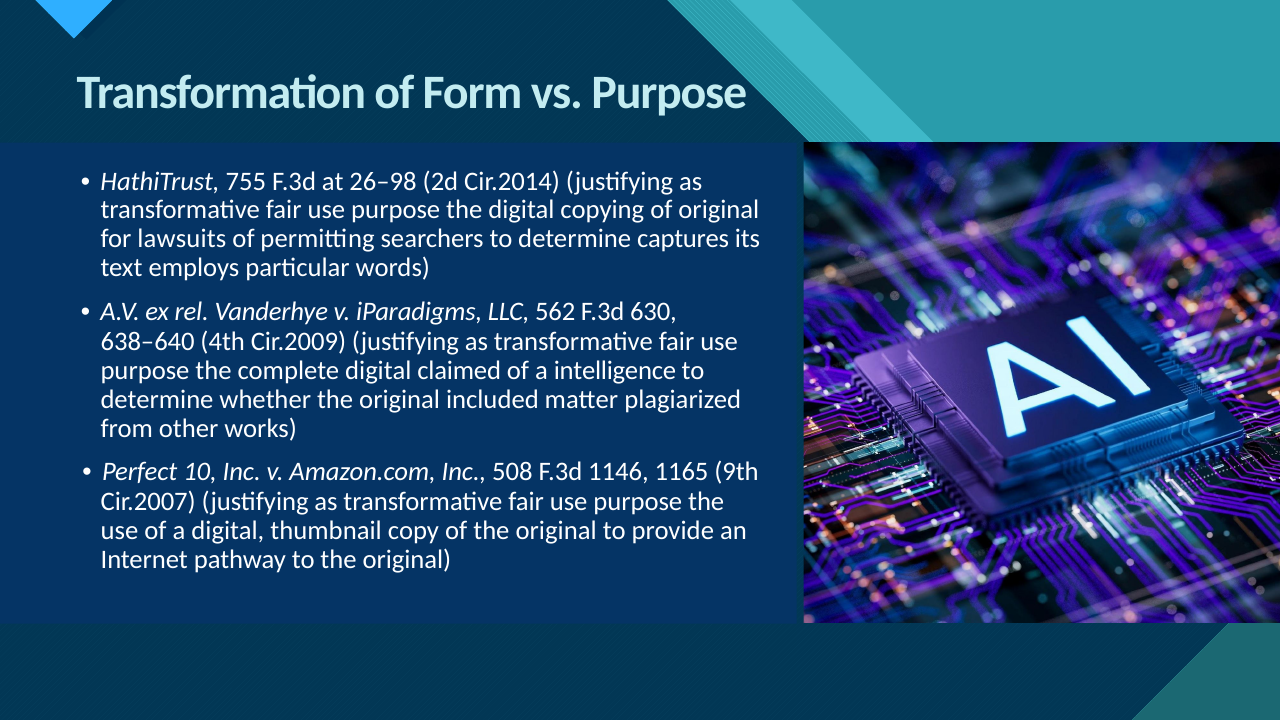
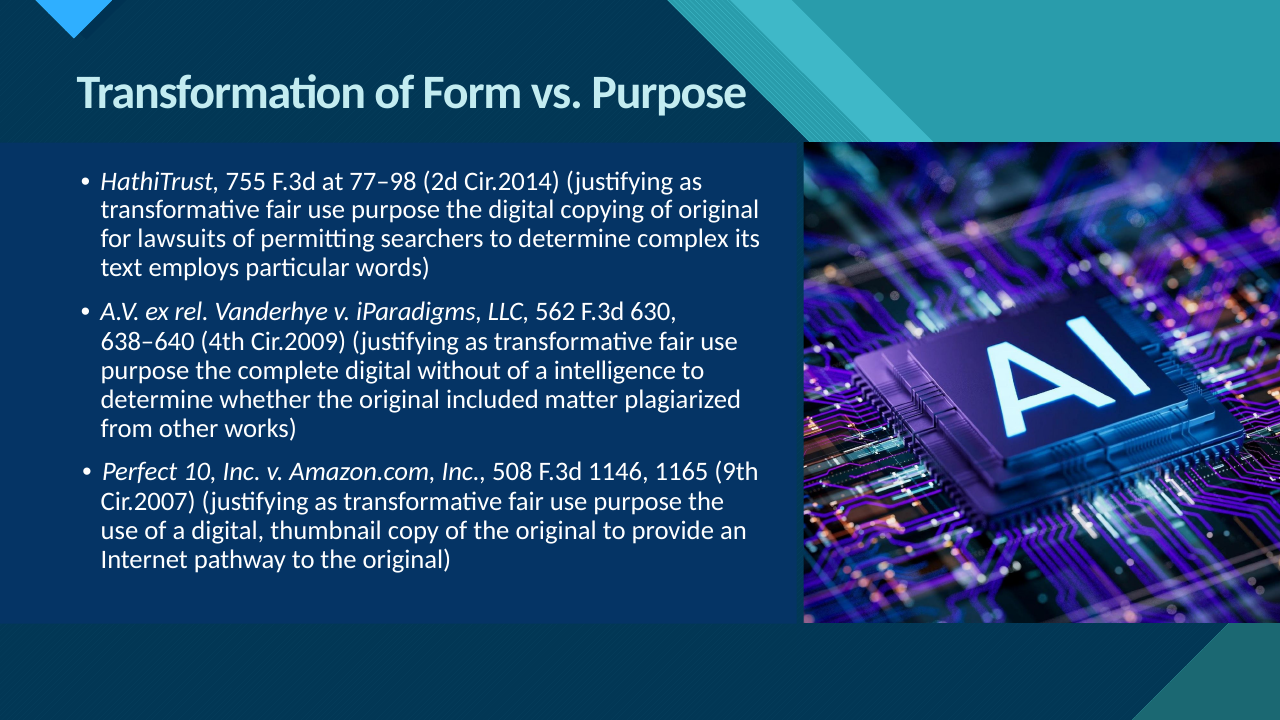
26–98: 26–98 -> 77–98
captures: captures -> complex
claimed: claimed -> without
